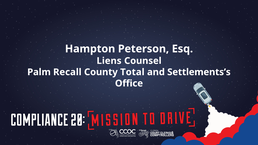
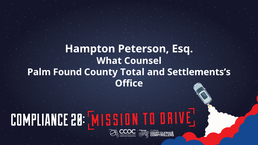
Liens: Liens -> What
Recall: Recall -> Found
